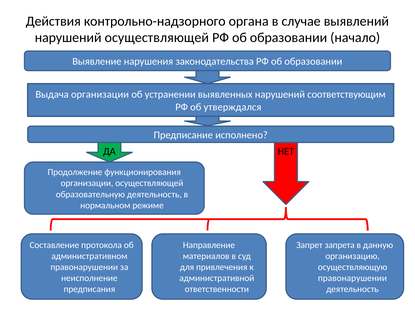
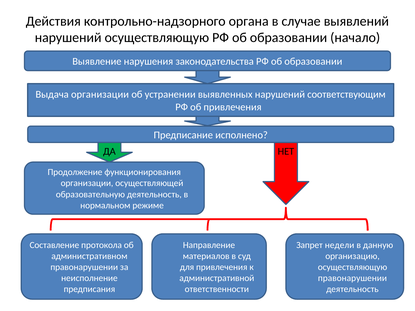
нарушений осуществляющей: осуществляющей -> осуществляющую
об утверждался: утверждался -> привлечения
запрета: запрета -> недели
